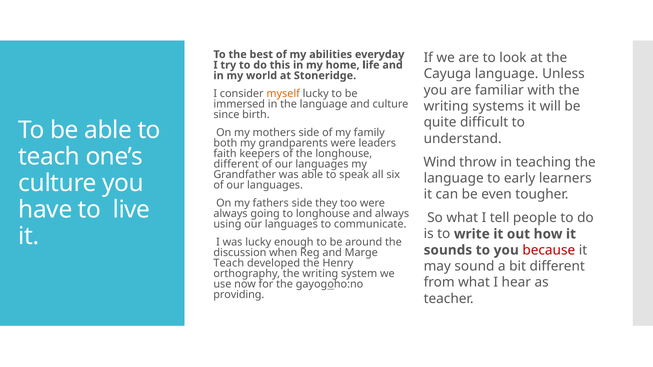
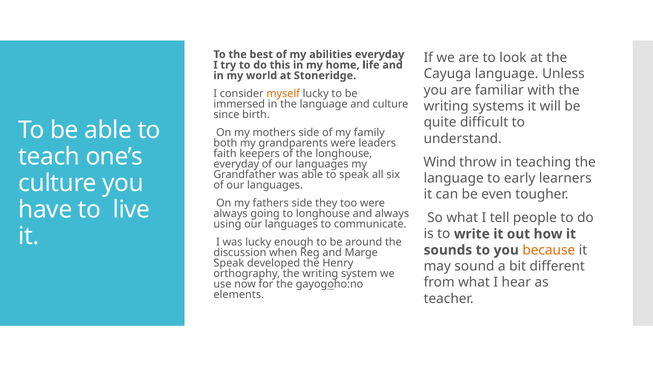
different at (236, 164): different -> everyday
because colour: red -> orange
Teach at (229, 263): Teach -> Speak
providing: providing -> elements
